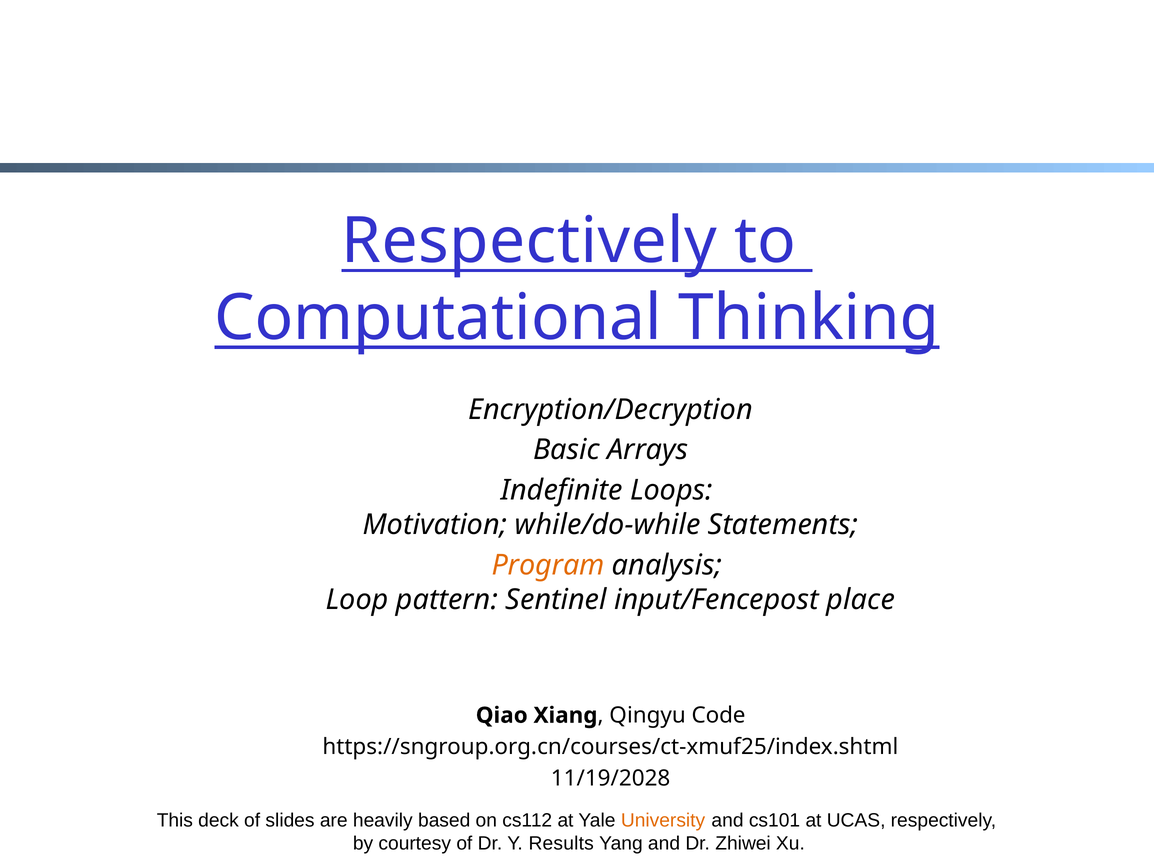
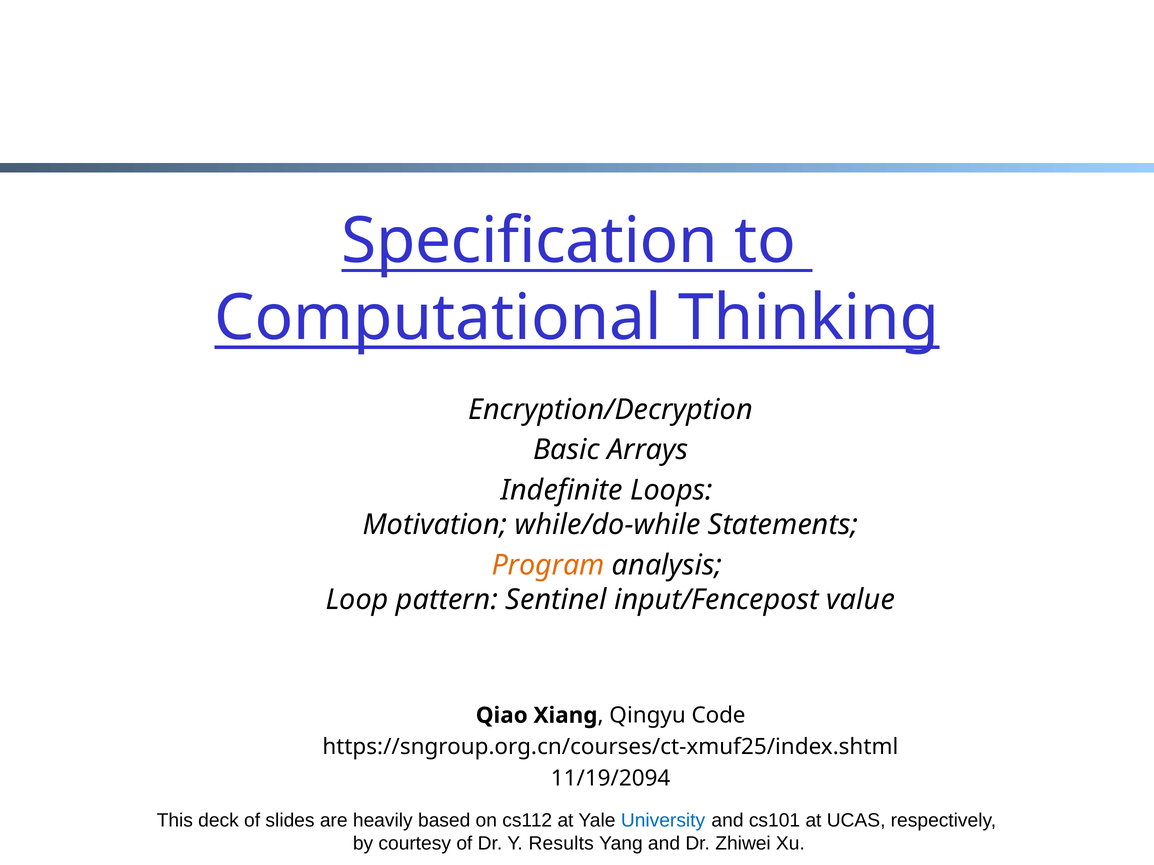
Respectively at (529, 241): Respectively -> Specification
place: place -> value
11/19/2028: 11/19/2028 -> 11/19/2094
University colour: orange -> blue
